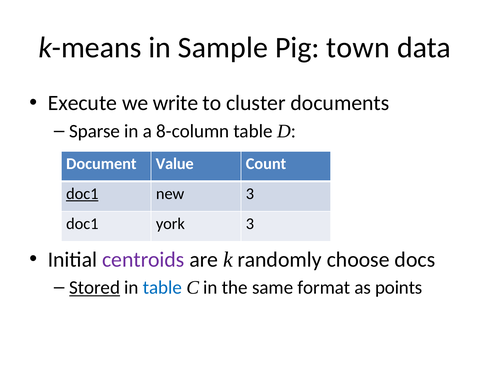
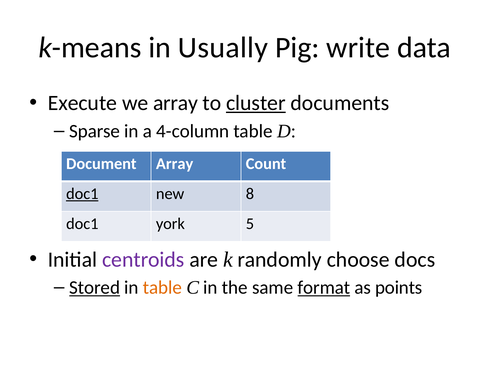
Sample: Sample -> Usually
town: town -> write
we write: write -> array
cluster underline: none -> present
8-column: 8-column -> 4-column
Document Value: Value -> Array
new 3: 3 -> 8
york 3: 3 -> 5
table at (162, 287) colour: blue -> orange
format underline: none -> present
